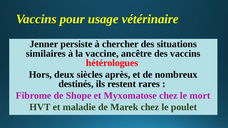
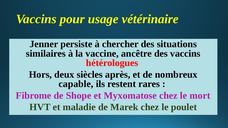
destinés: destinés -> capable
